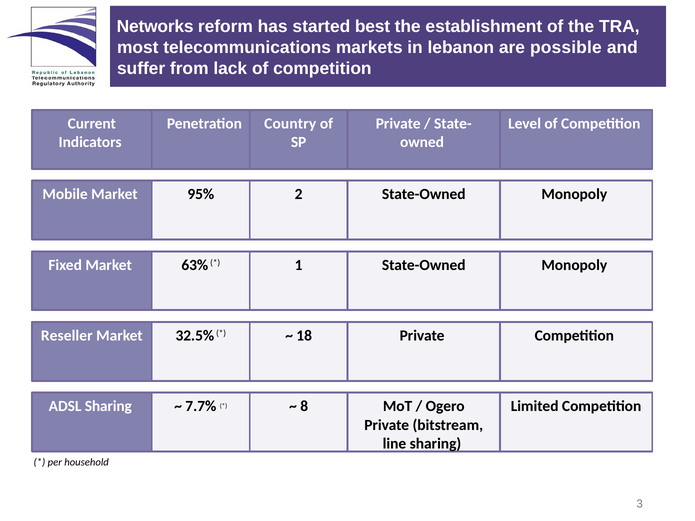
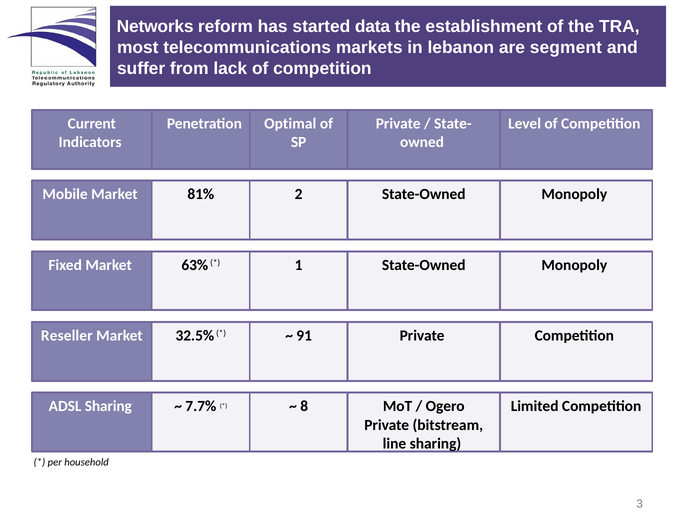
best: best -> data
possible: possible -> segment
Country: Country -> Optimal
95%: 95% -> 81%
18: 18 -> 91
